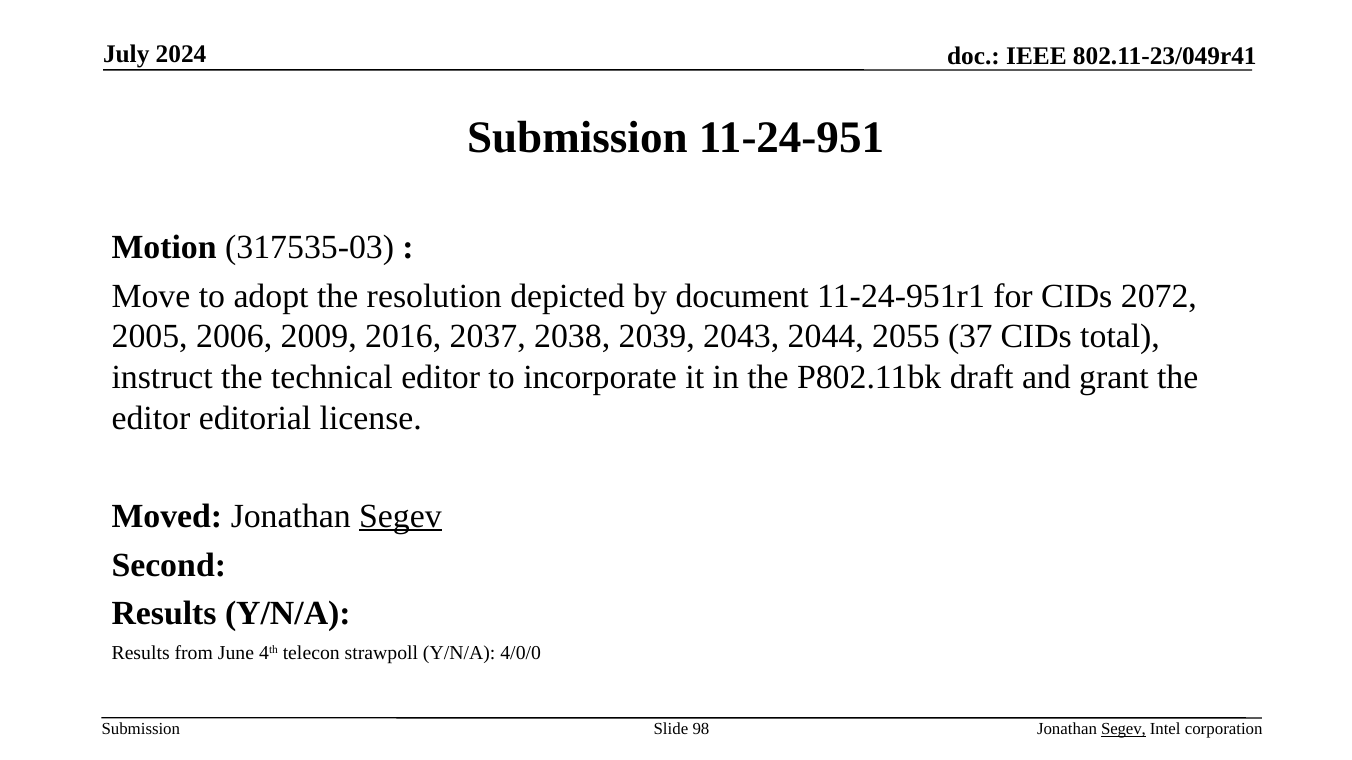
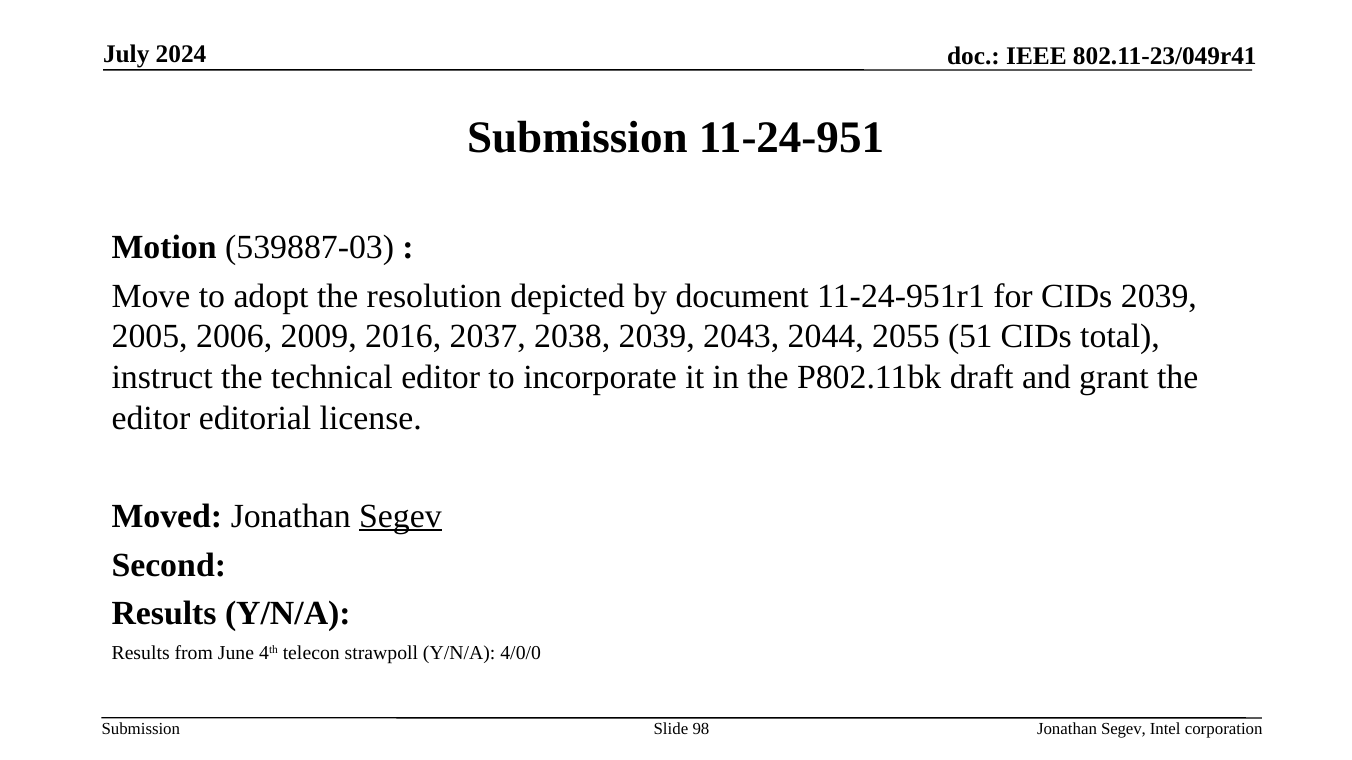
317535-03: 317535-03 -> 539887-03
CIDs 2072: 2072 -> 2039
37: 37 -> 51
Segev at (1123, 729) underline: present -> none
